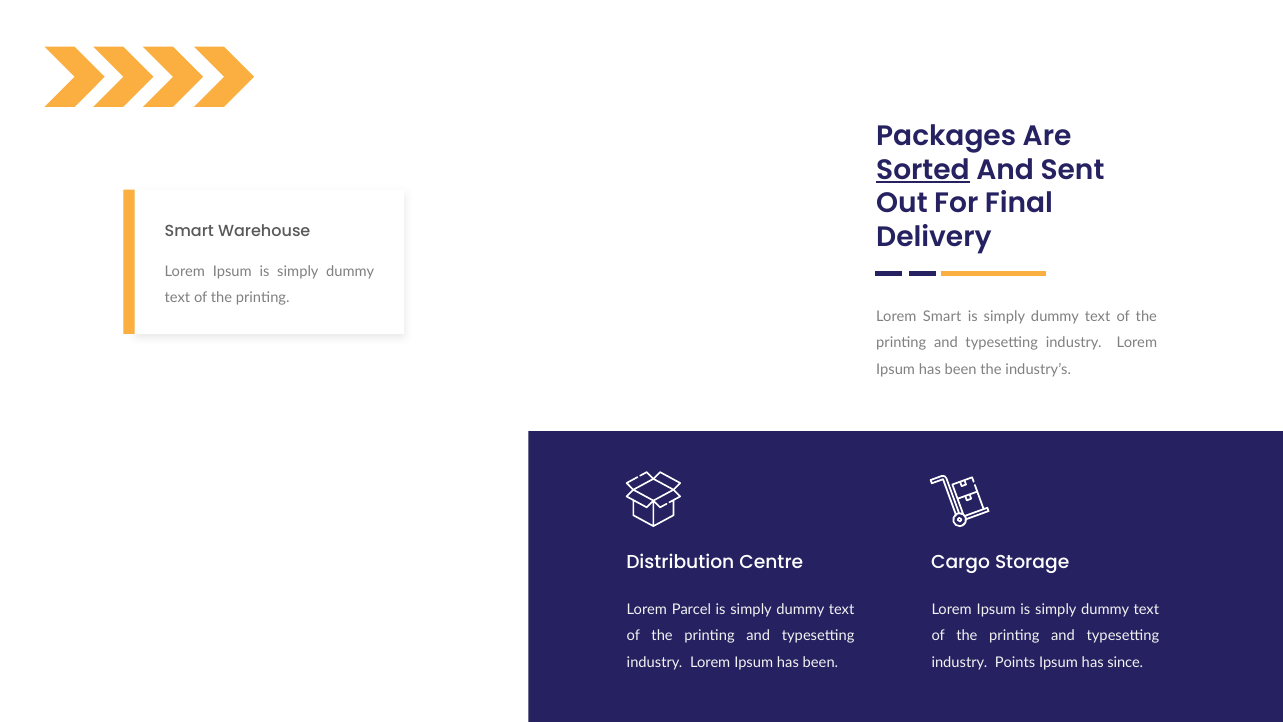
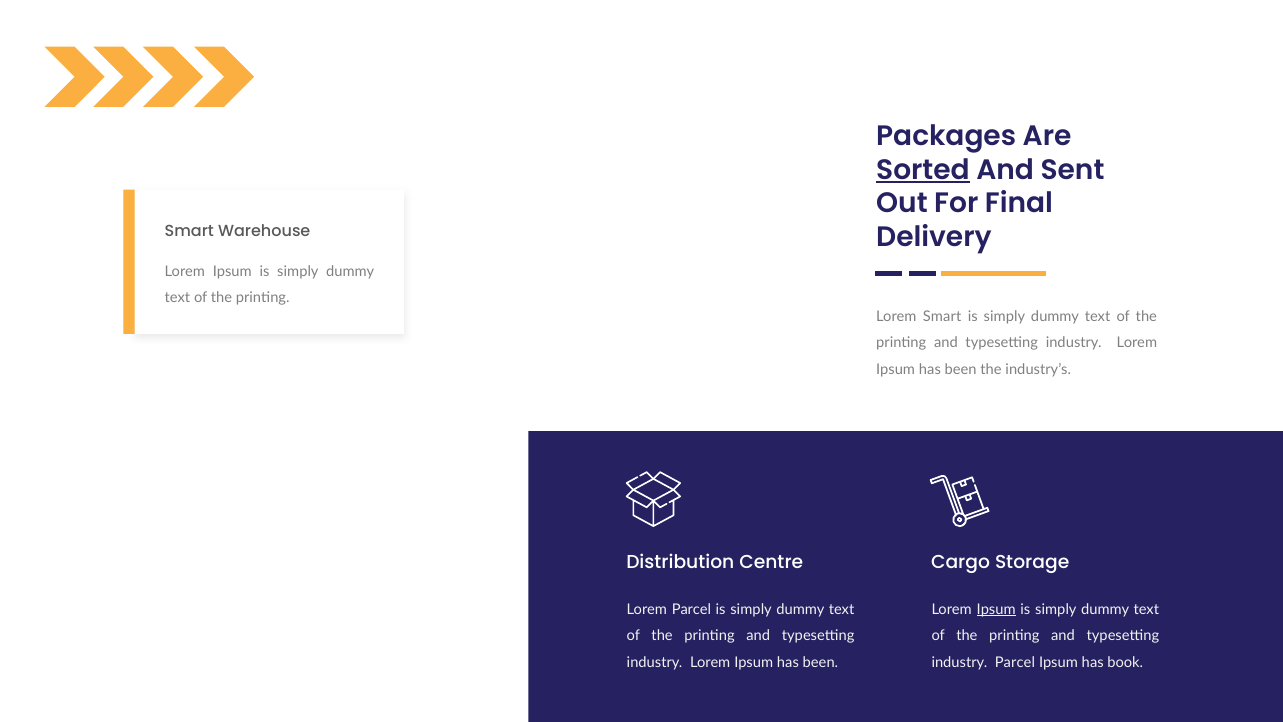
Ipsum at (996, 609) underline: none -> present
industry Points: Points -> Parcel
since: since -> book
